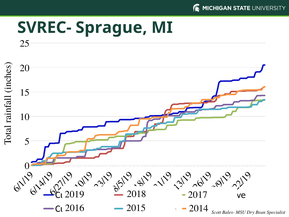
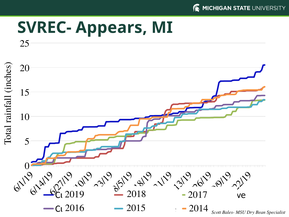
Sprague: Sprague -> Appears
